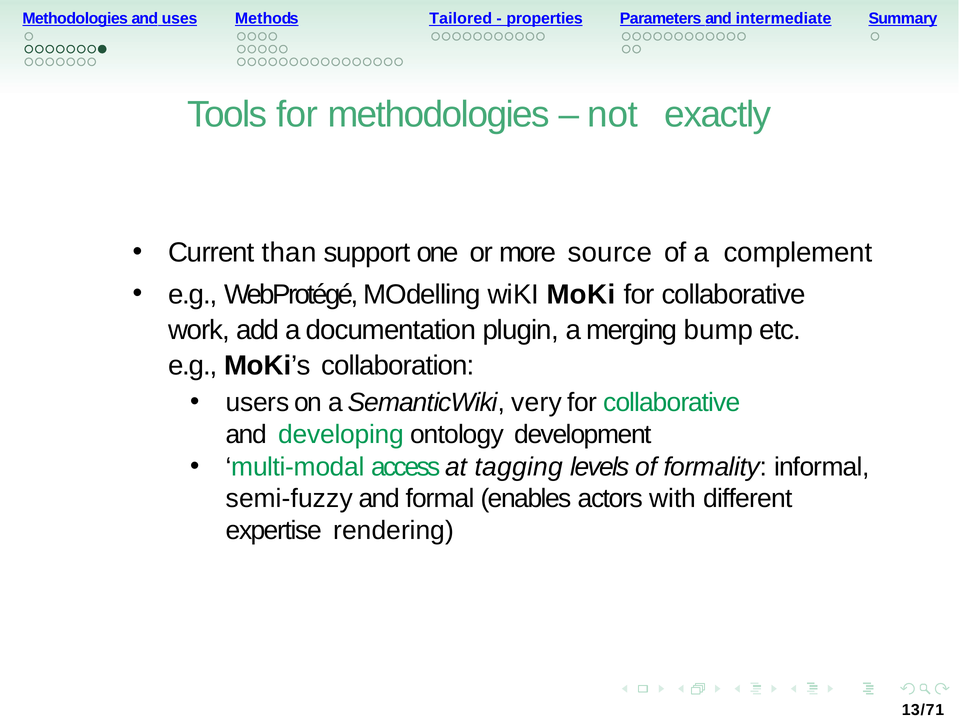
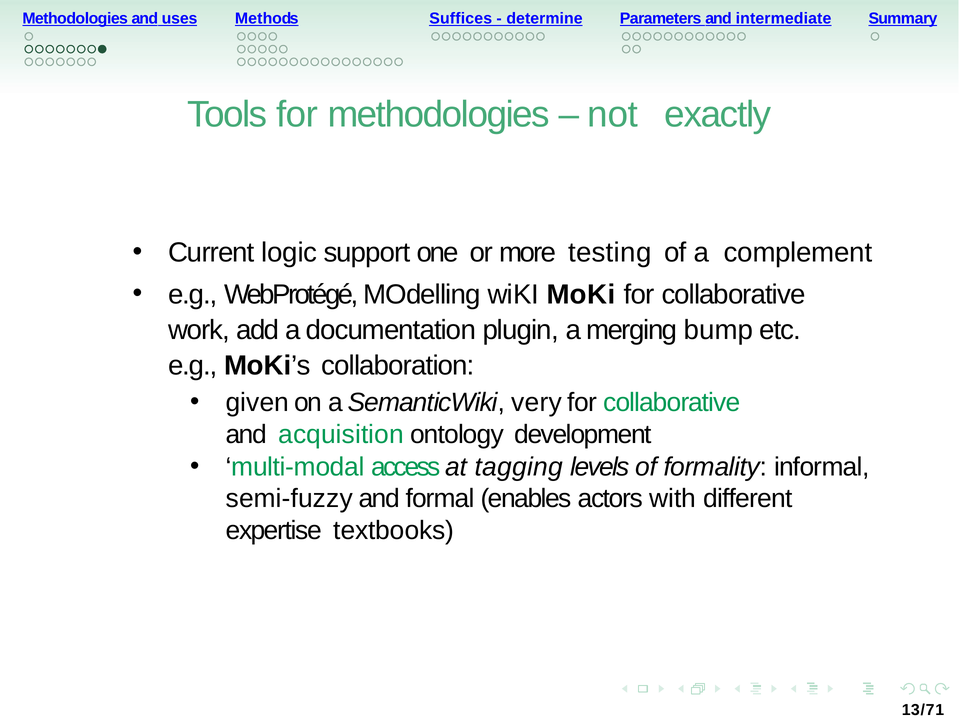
Tailored: Tailored -> Suffices
properties: properties -> determine
than: than -> logic
source: source -> testing
users: users -> given
developing: developing -> acquisition
rendering: rendering -> textbooks
